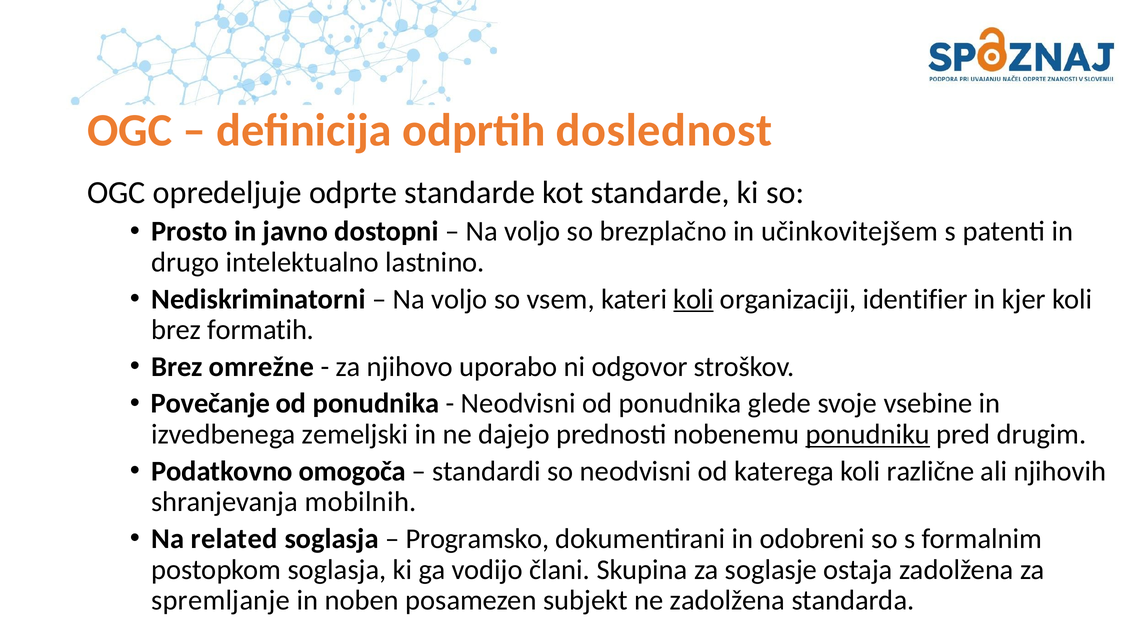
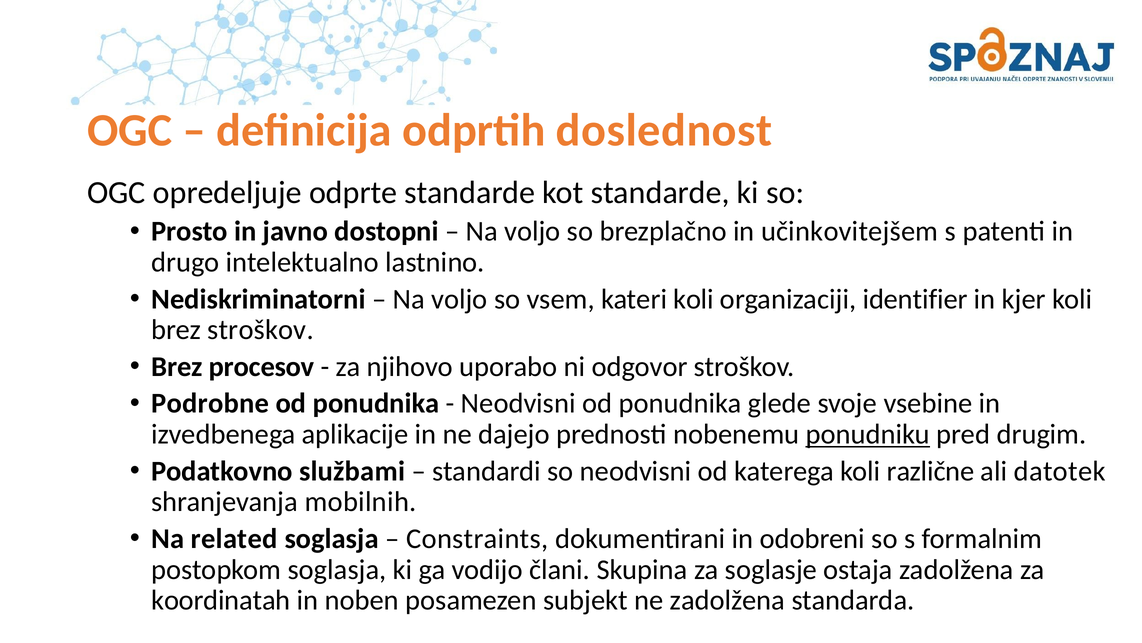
koli at (694, 299) underline: present -> none
brez formatih: formatih -> stroškov
omrežne: omrežne -> procesov
Povečanje: Povečanje -> Podrobne
zemeljski: zemeljski -> aplikacije
omogoča: omogoča -> službami
njihovih: njihovih -> datotek
Programsko: Programsko -> Constraints
spremljanje: spremljanje -> koordinatah
